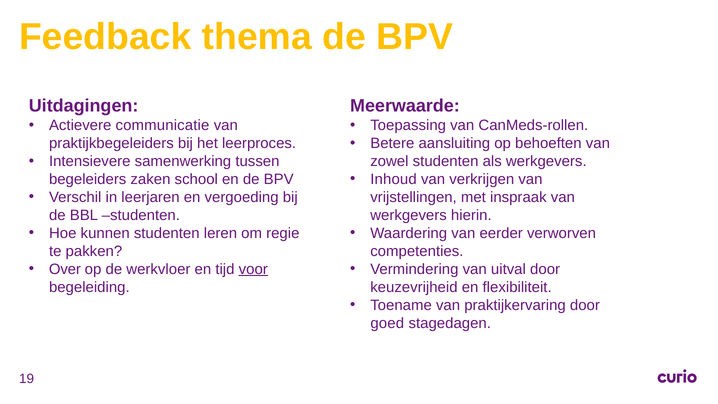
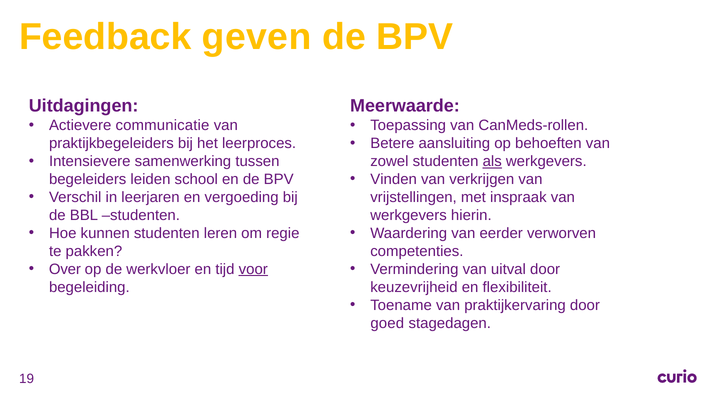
thema: thema -> geven
als underline: none -> present
Inhoud: Inhoud -> Vinden
zaken: zaken -> leiden
